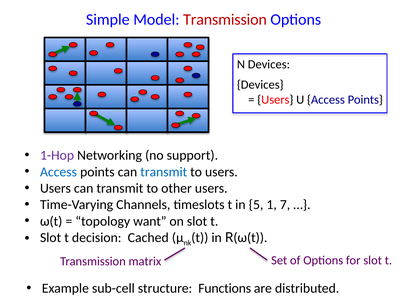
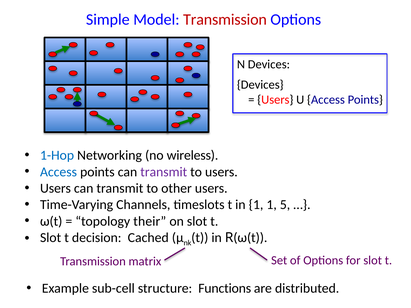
1-Hop colour: purple -> blue
support: support -> wireless
transmit at (164, 172) colour: blue -> purple
in 5: 5 -> 1
7: 7 -> 5
want: want -> their
